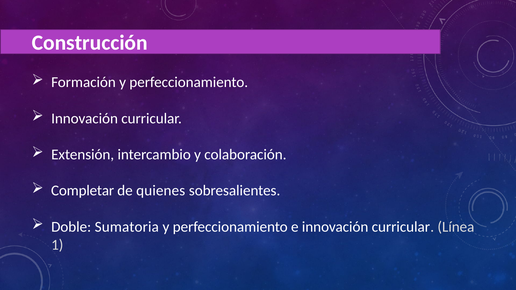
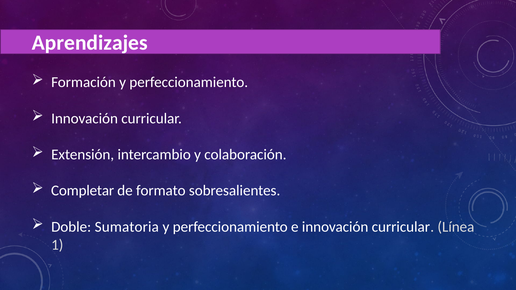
Construcción: Construcción -> Aprendizajes
quienes: quienes -> formato
